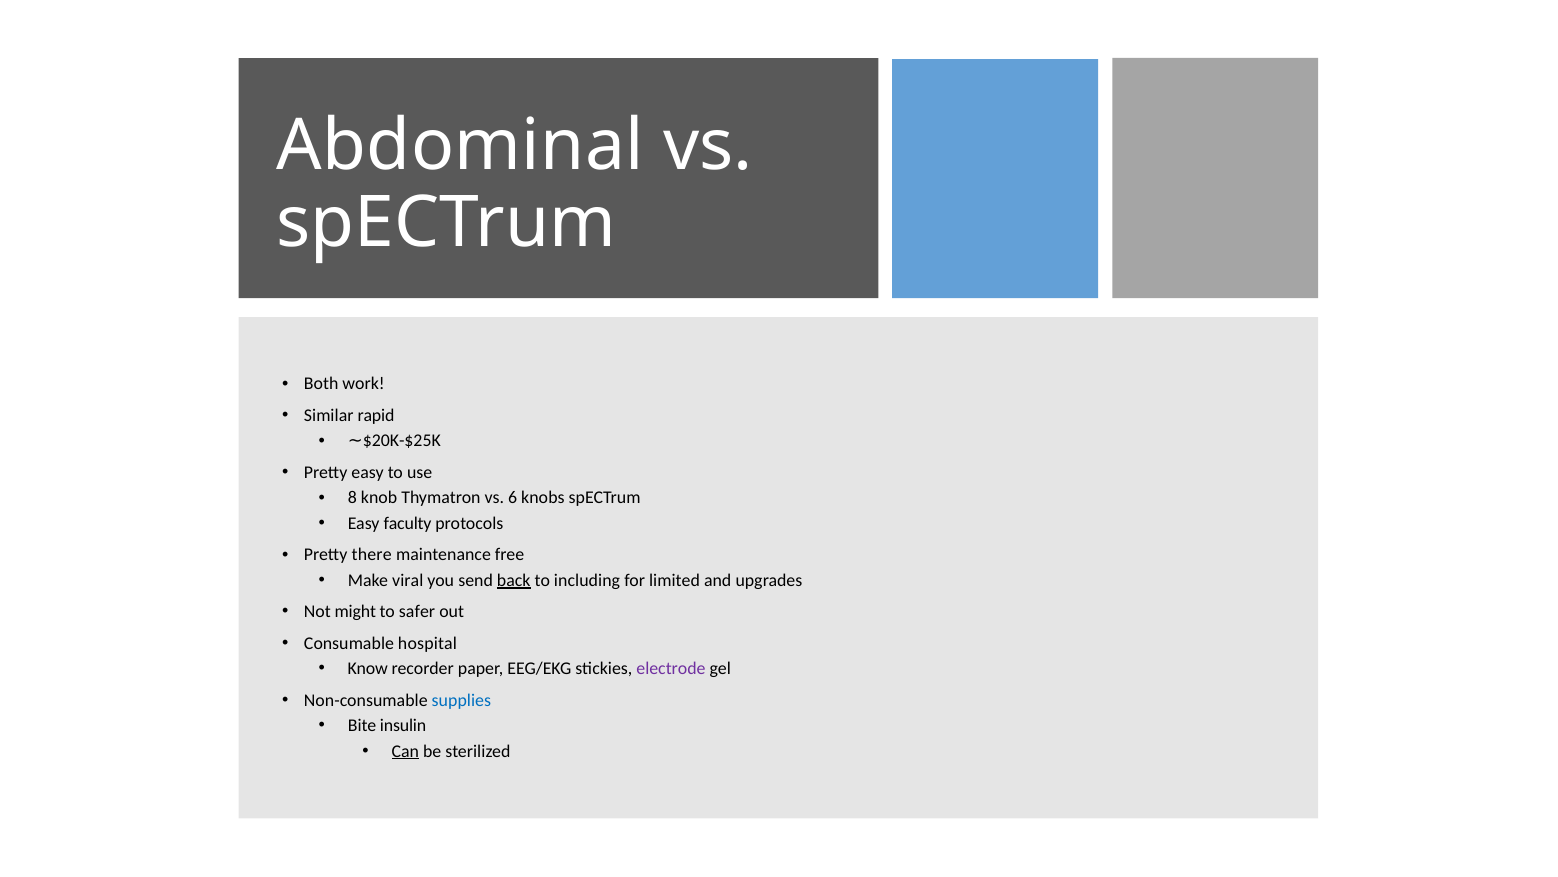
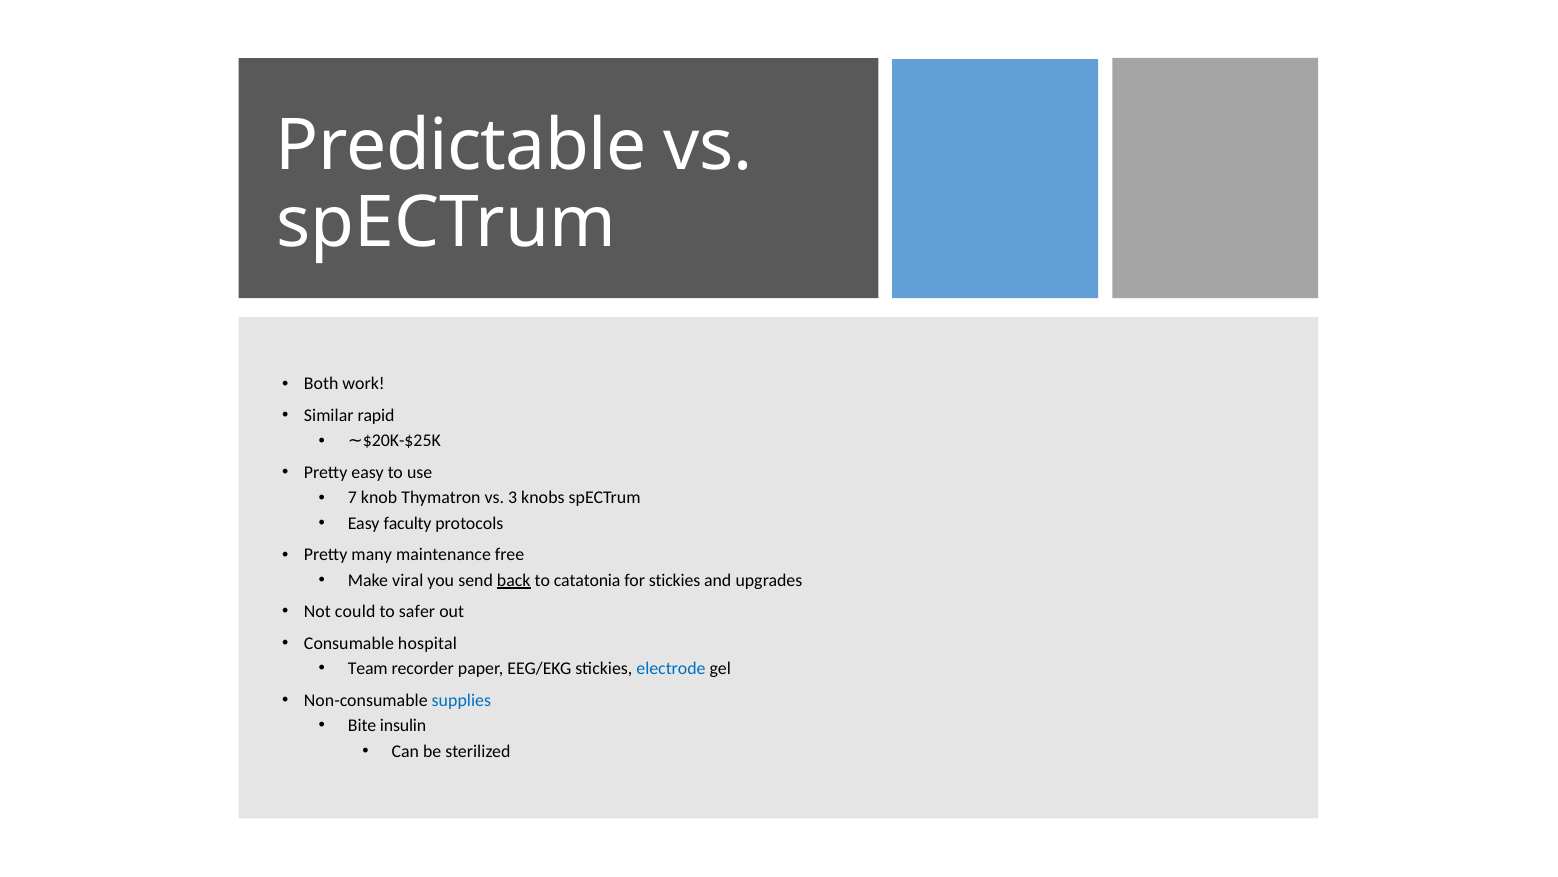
Abdominal: Abdominal -> Predictable
8: 8 -> 7
6: 6 -> 3
there: there -> many
including: including -> catatonia
for limited: limited -> stickies
might: might -> could
Know: Know -> Team
electrode colour: purple -> blue
Can underline: present -> none
